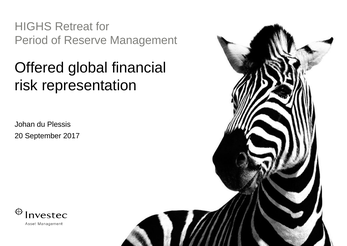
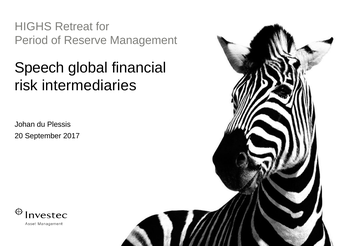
Offered: Offered -> Speech
representation: representation -> intermediaries
